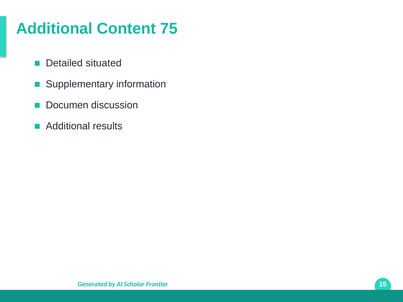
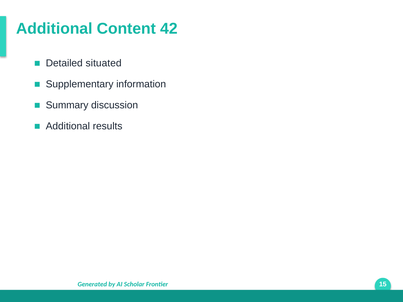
75: 75 -> 42
Documen: Documen -> Summary
